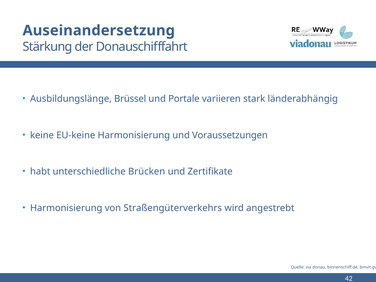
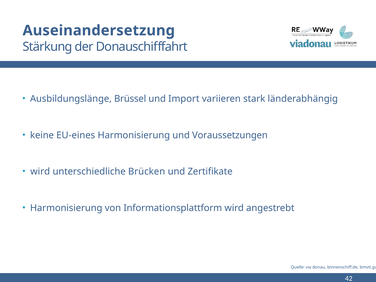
Portale: Portale -> Import
EU-keine: EU-keine -> EU-eines
habt at (40, 172): habt -> wird
Straßengüterverkehrs: Straßengüterverkehrs -> Informationsplattform
